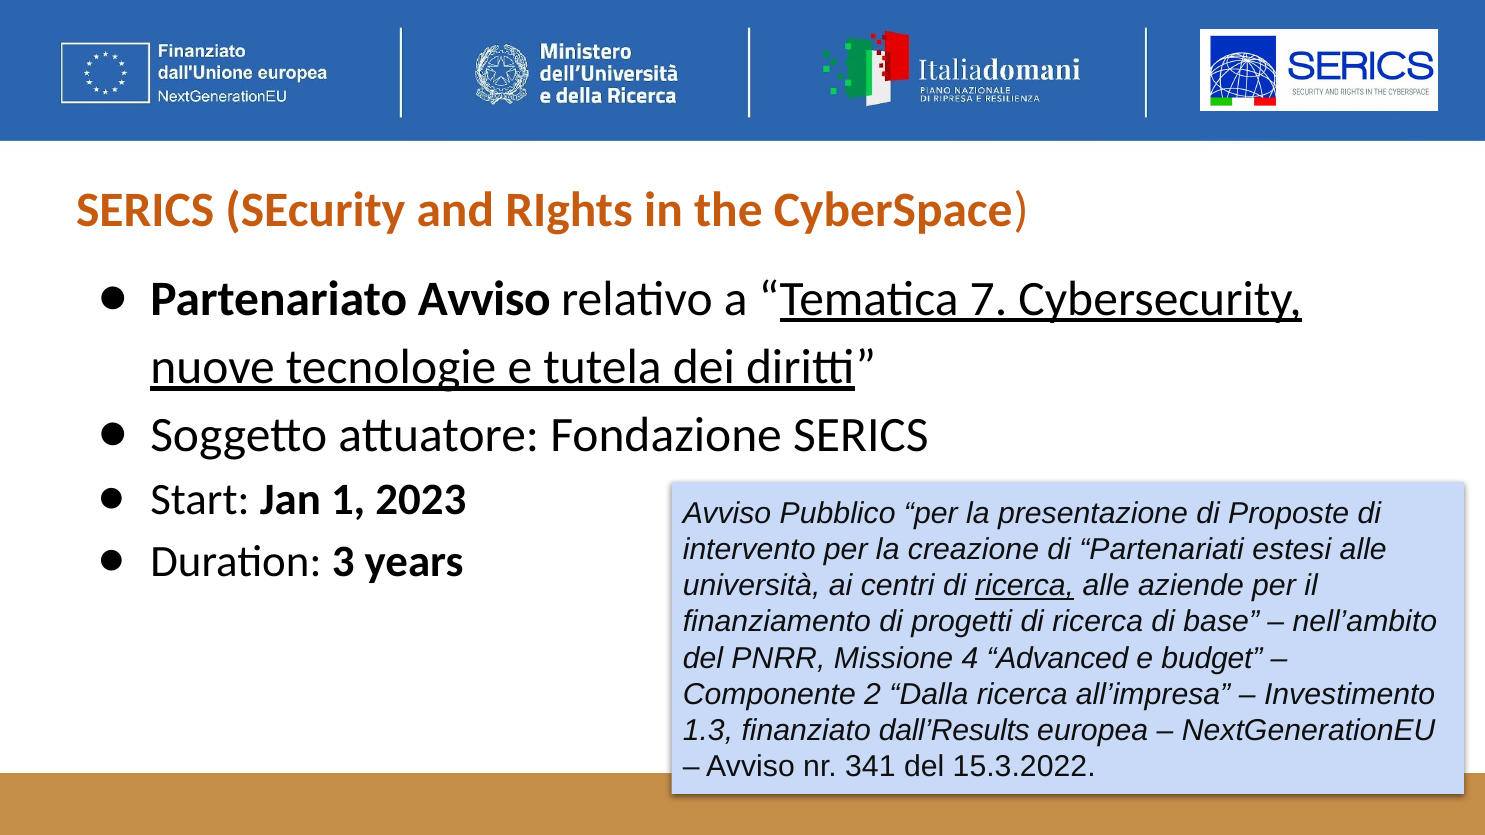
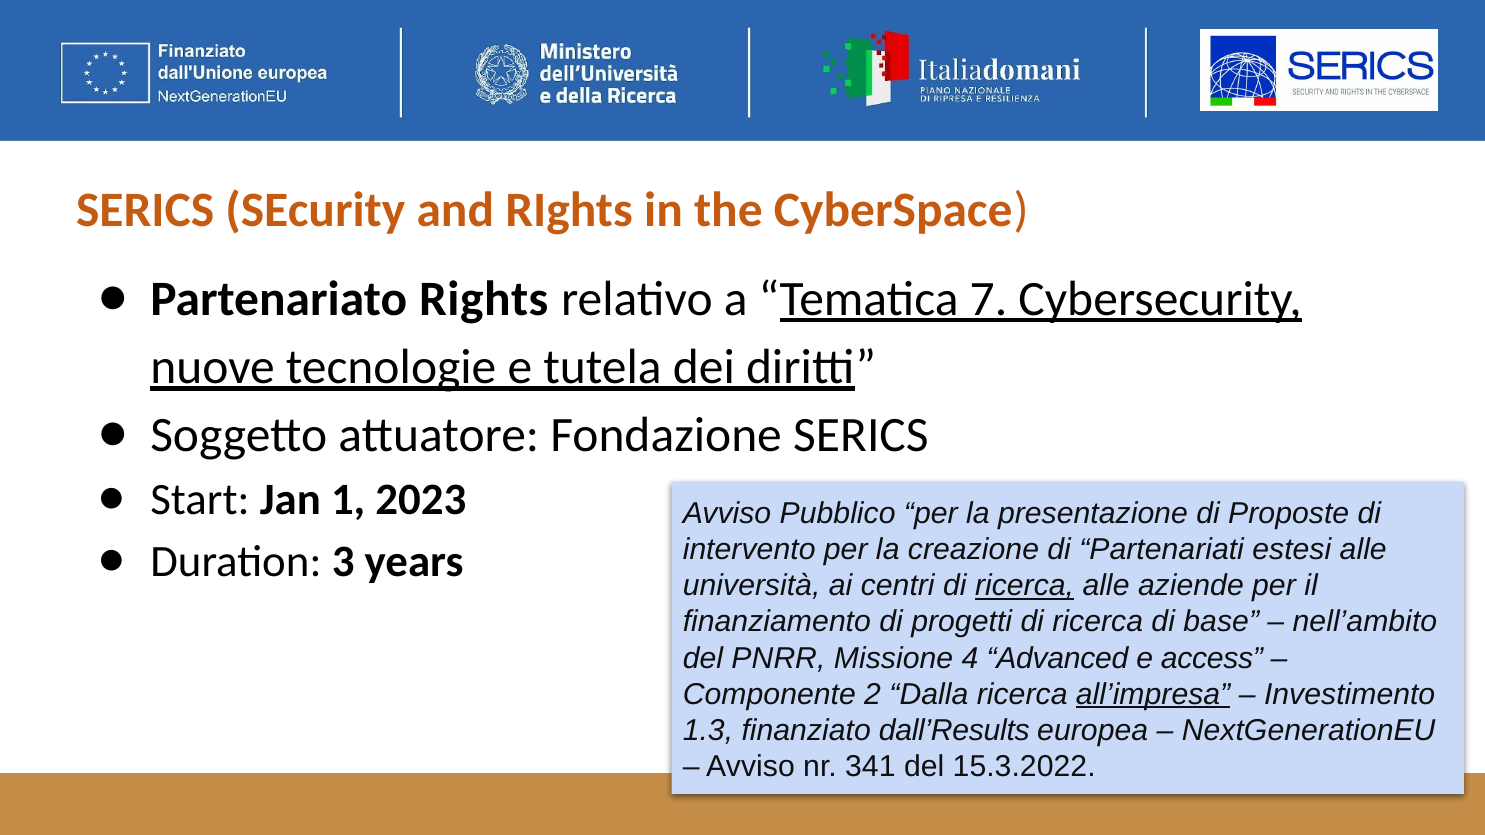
Partenariato Avviso: Avviso -> Rights
budget: budget -> access
all’impresa underline: none -> present
